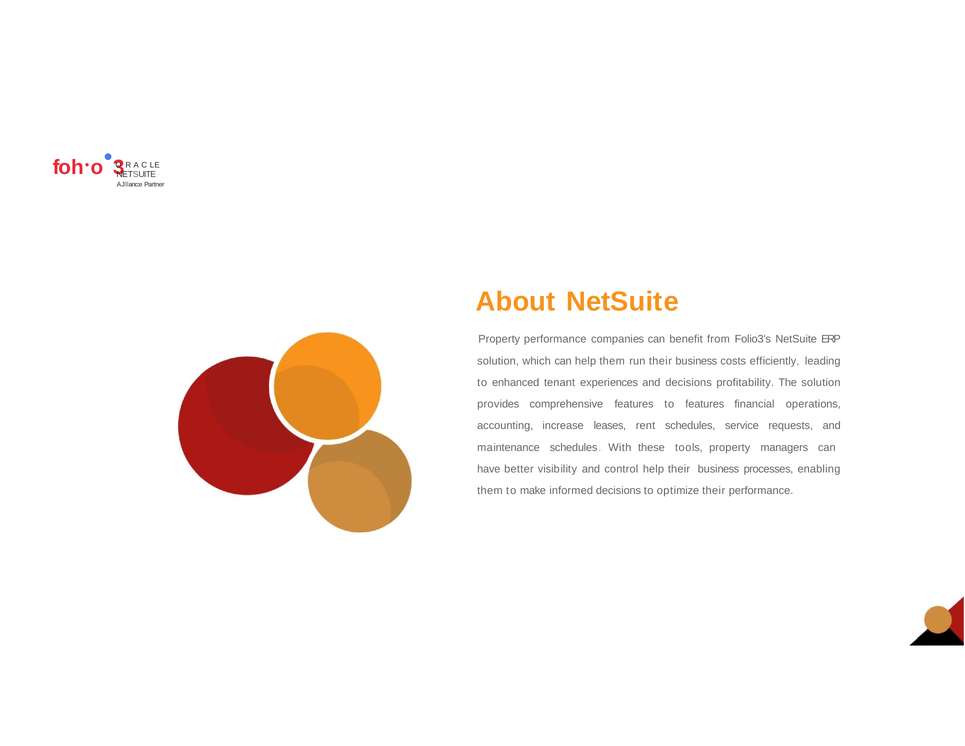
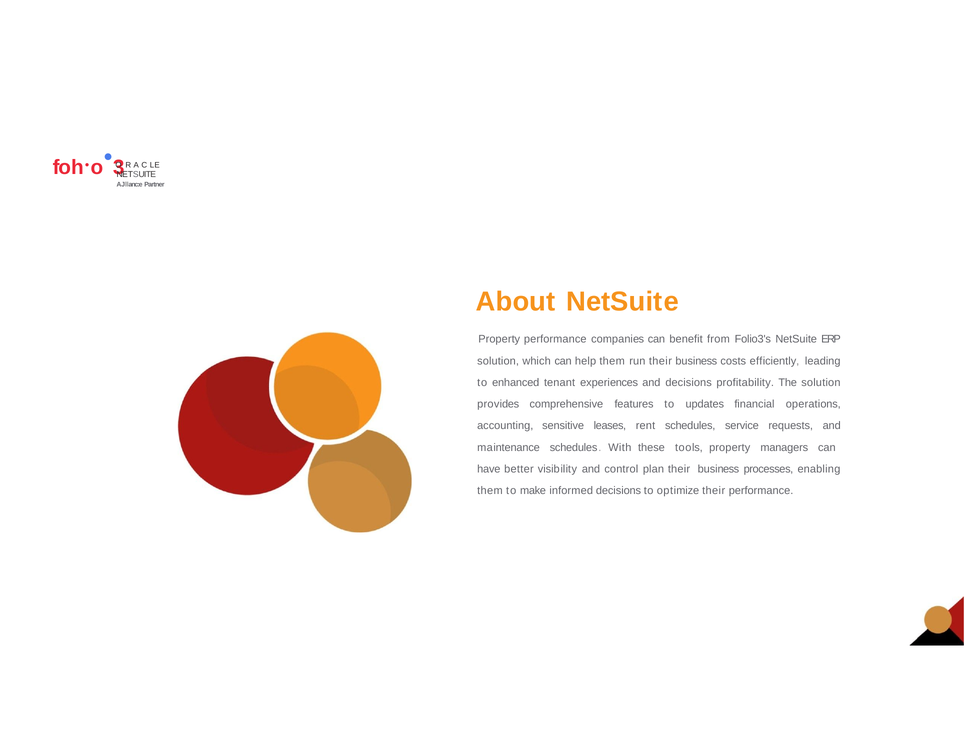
to features: features -> updates
increase: increase -> sensitive
control help: help -> plan
